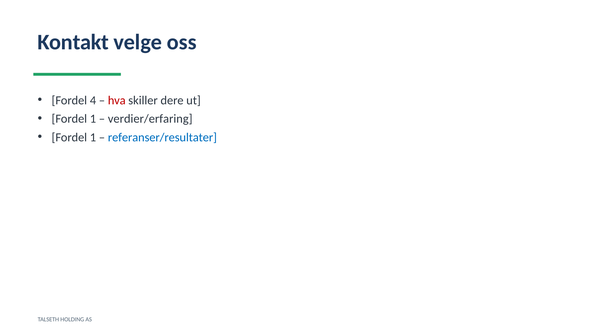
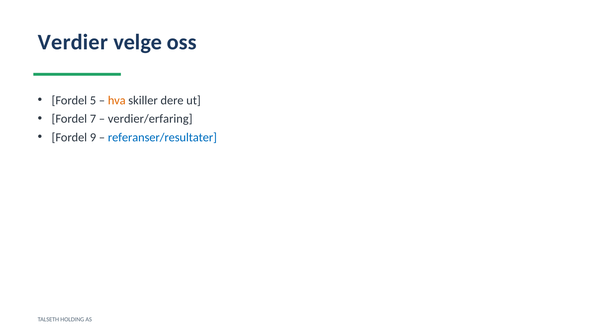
Kontakt: Kontakt -> Verdier
4: 4 -> 5
hva colour: red -> orange
1 at (93, 119): 1 -> 7
1 at (93, 138): 1 -> 9
